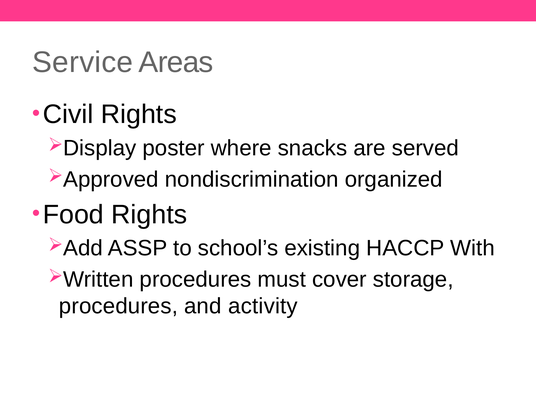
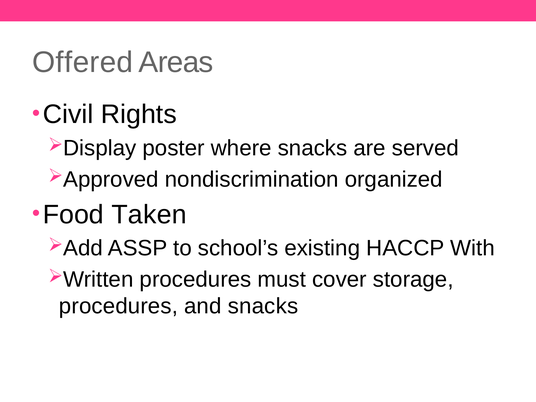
Service: Service -> Offered
Food Rights: Rights -> Taken
and activity: activity -> snacks
